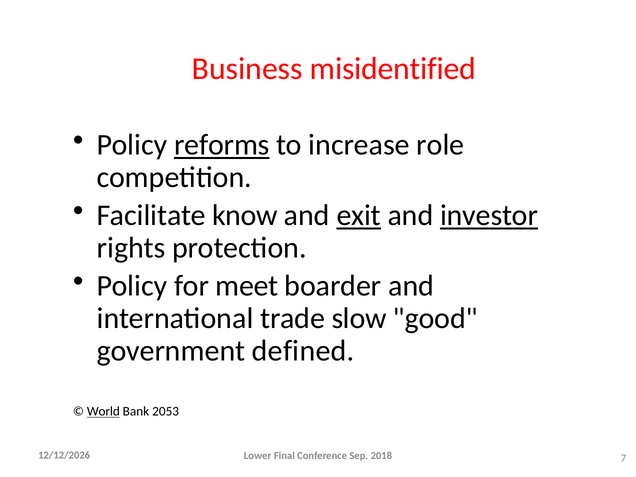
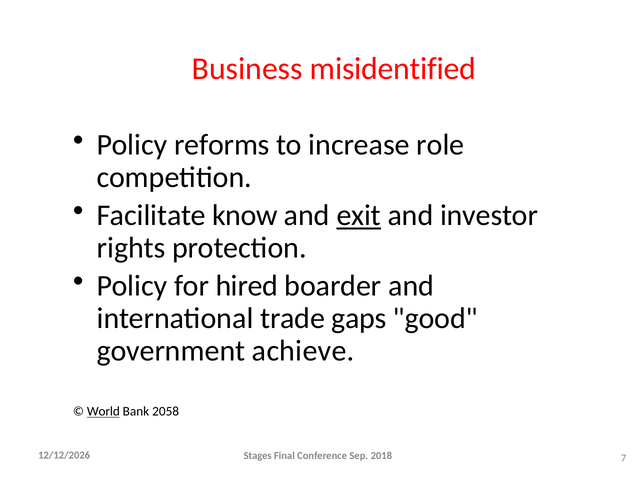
reforms underline: present -> none
investor underline: present -> none
meet: meet -> hired
slow: slow -> gaps
defined: defined -> achieve
2053: 2053 -> 2058
Lower: Lower -> Stages
